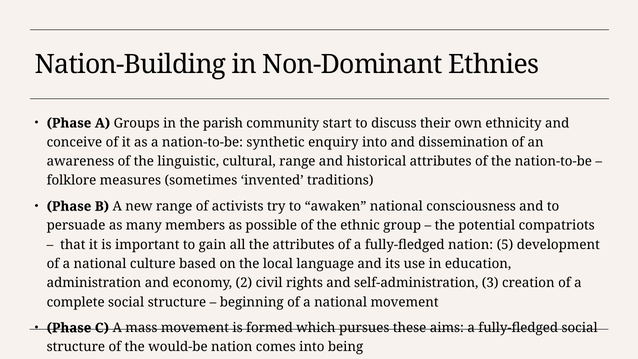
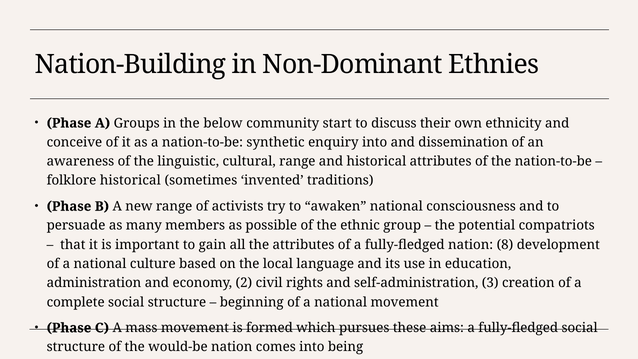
parish: parish -> below
folklore measures: measures -> historical
5: 5 -> 8
